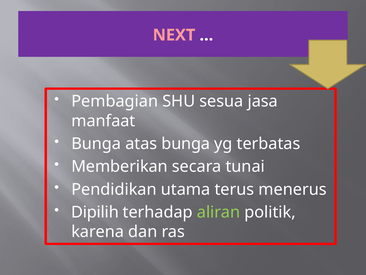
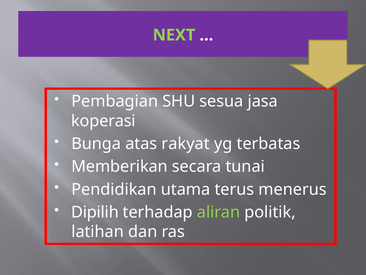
NEXT colour: pink -> light green
manfaat: manfaat -> koperasi
atas bunga: bunga -> rakyat
karena: karena -> latihan
